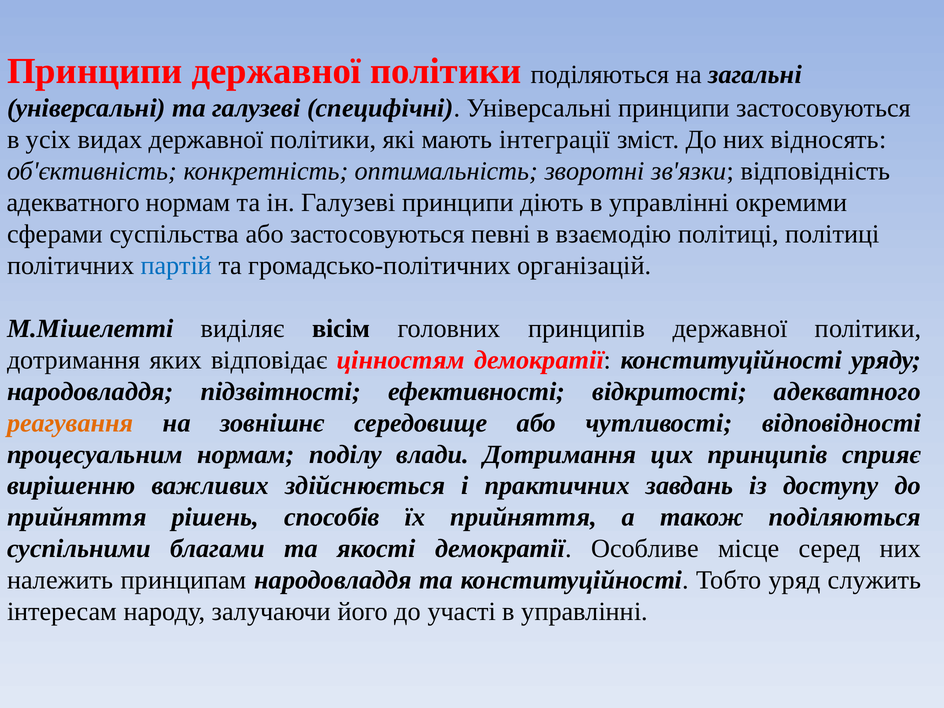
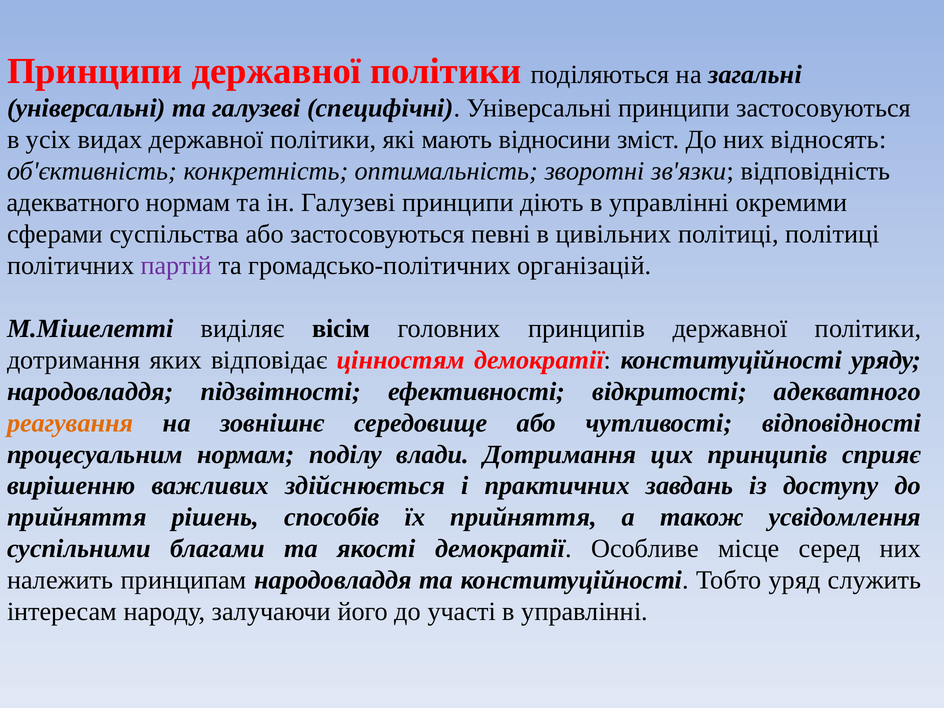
інтеграції: інтеграції -> відносини
взаємодію: взаємодію -> цивільних
партій colour: blue -> purple
також поділяються: поділяються -> усвідомлення
